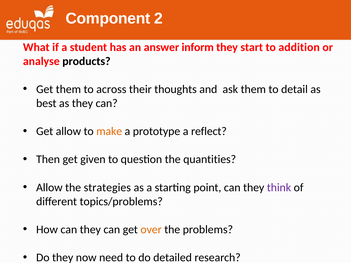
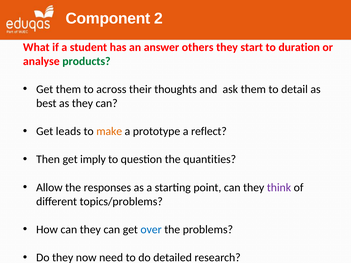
inform: inform -> others
addition: addition -> duration
products colour: black -> green
Get allow: allow -> leads
given: given -> imply
strategies: strategies -> responses
over colour: orange -> blue
